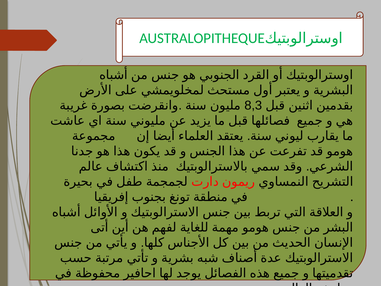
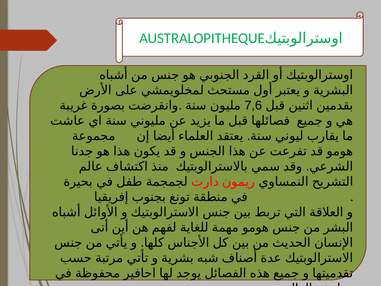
8,3: 8,3 -> 7,6
